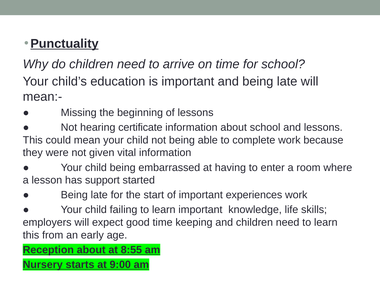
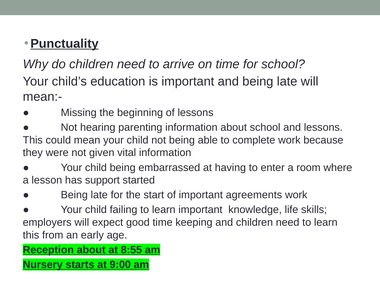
certificate: certificate -> parenting
experiences: experiences -> agreements
